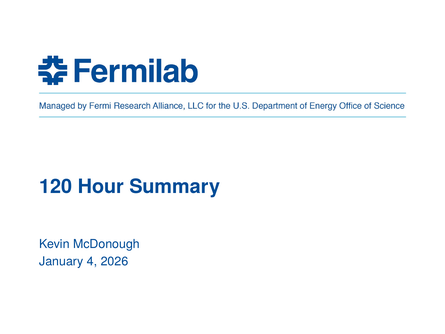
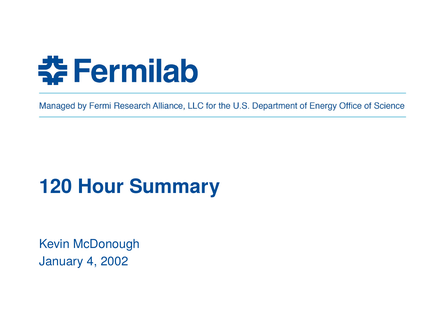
2026: 2026 -> 2002
